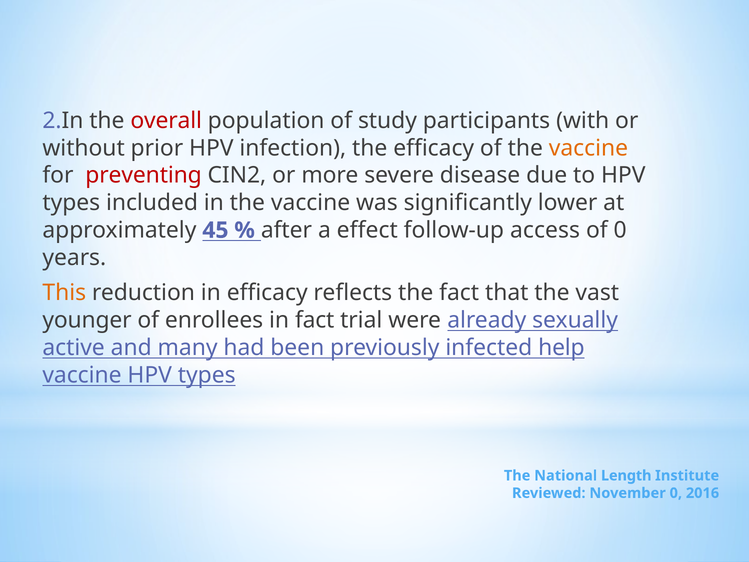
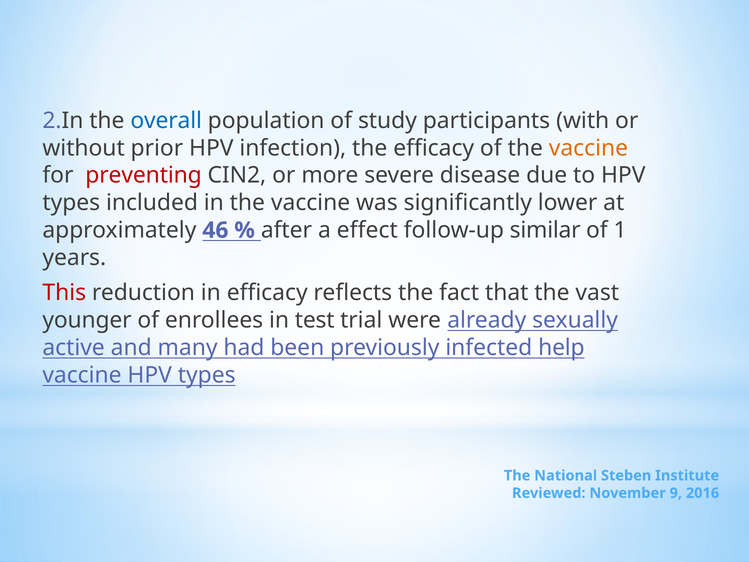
overall colour: red -> blue
45: 45 -> 46
access: access -> similar
of 0: 0 -> 1
This colour: orange -> red
in fact: fact -> test
Length: Length -> Steben
November 0: 0 -> 9
